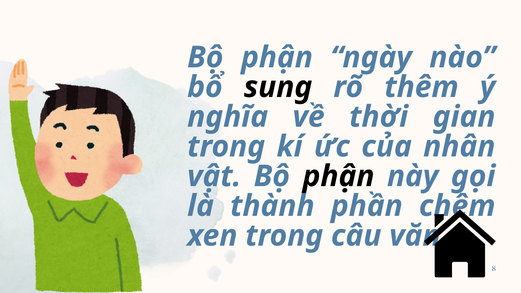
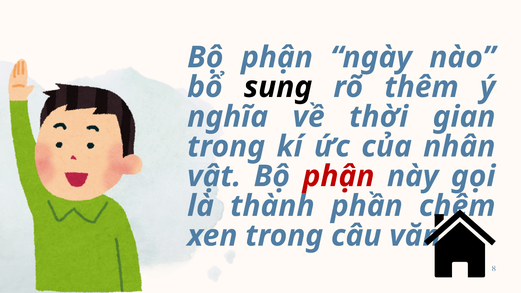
phận at (338, 176) colour: black -> red
